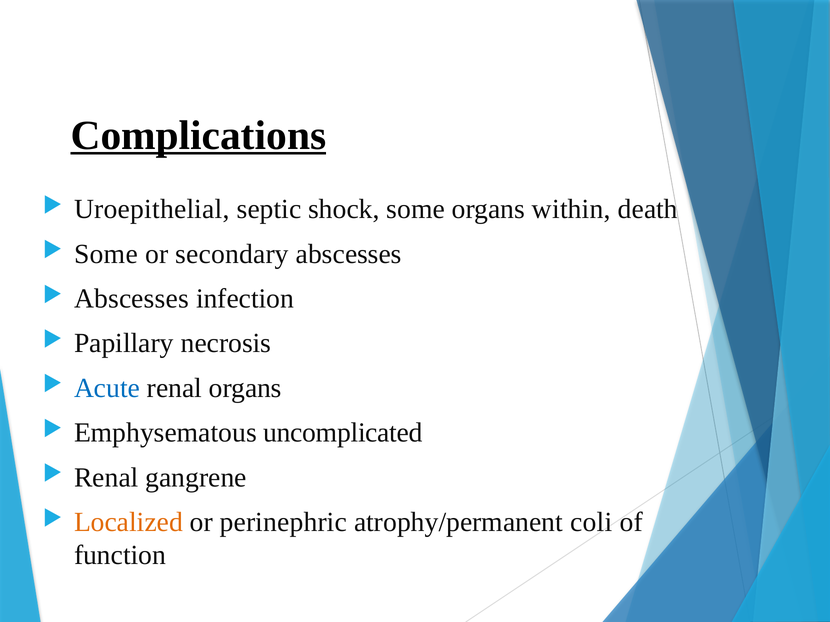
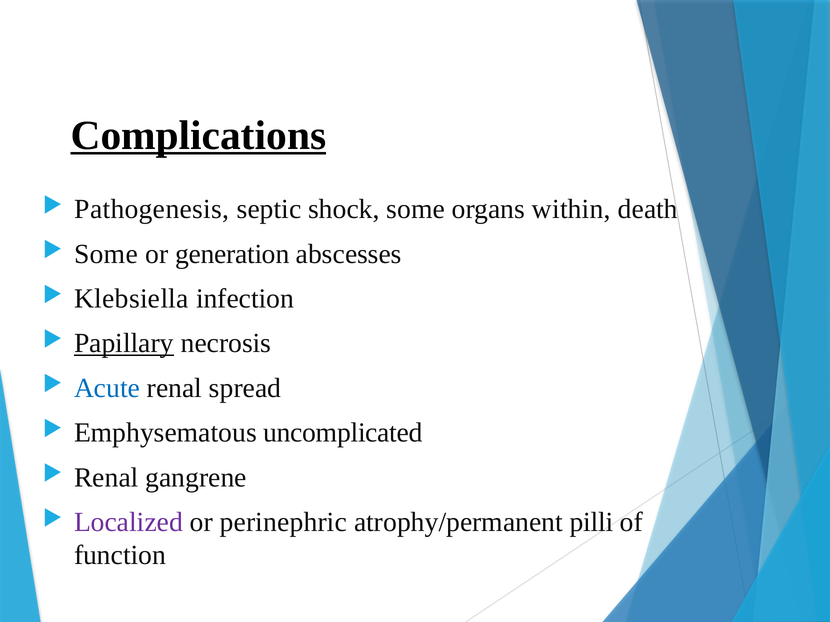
Uroepithelial: Uroepithelial -> Pathogenesis
secondary: secondary -> generation
Abscesses at (131, 299): Abscesses -> Klebsiella
Papillary underline: none -> present
renal organs: organs -> spread
Localized colour: orange -> purple
coli: coli -> pilli
